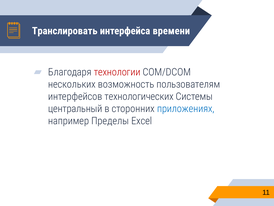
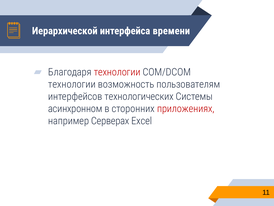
Транслировать: Транслировать -> Иерархической
нескольких at (72, 84): нескольких -> технологии
центральный: центральный -> асинхронном
приложениях colour: blue -> red
Пределы: Пределы -> Серверах
